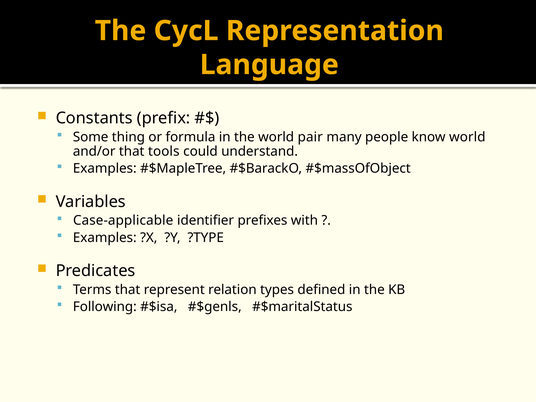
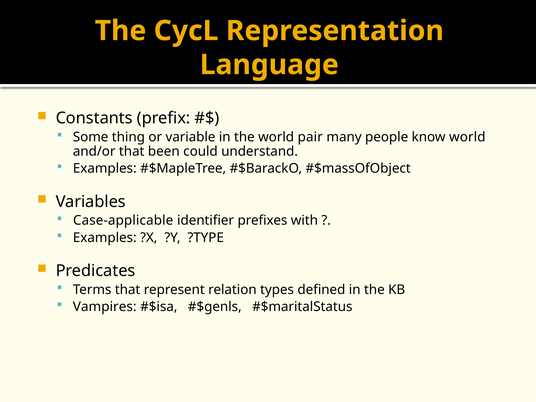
formula: formula -> variable
tools: tools -> been
Following: Following -> Vampires
